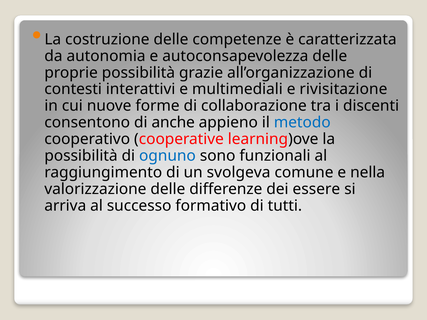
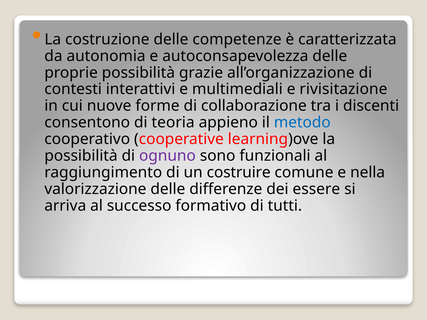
anche: anche -> teoria
ognuno colour: blue -> purple
svolgeva: svolgeva -> costruire
